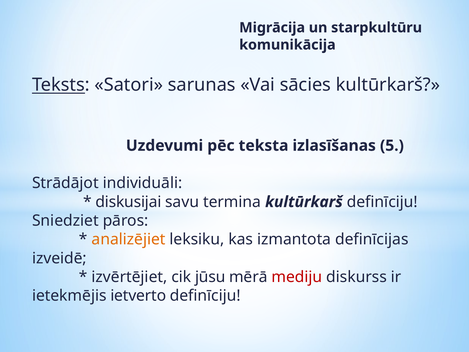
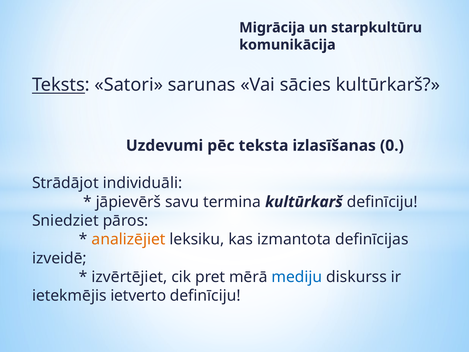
5: 5 -> 0
diskusijai: diskusijai -> jāpievērš
jūsu: jūsu -> pret
mediju colour: red -> blue
